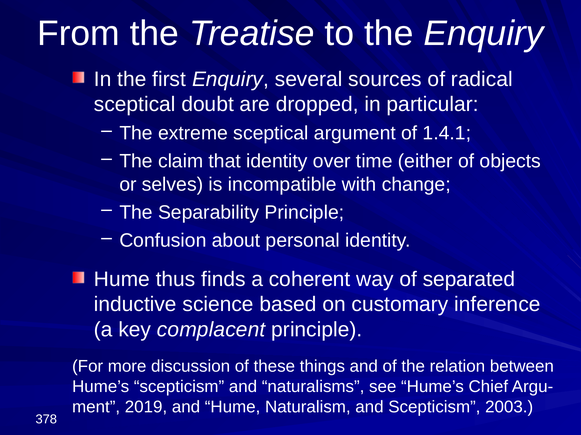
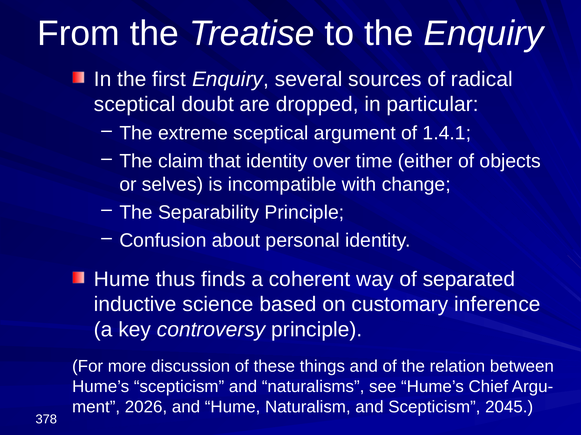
complacent: complacent -> controversy
2019: 2019 -> 2026
2003: 2003 -> 2045
